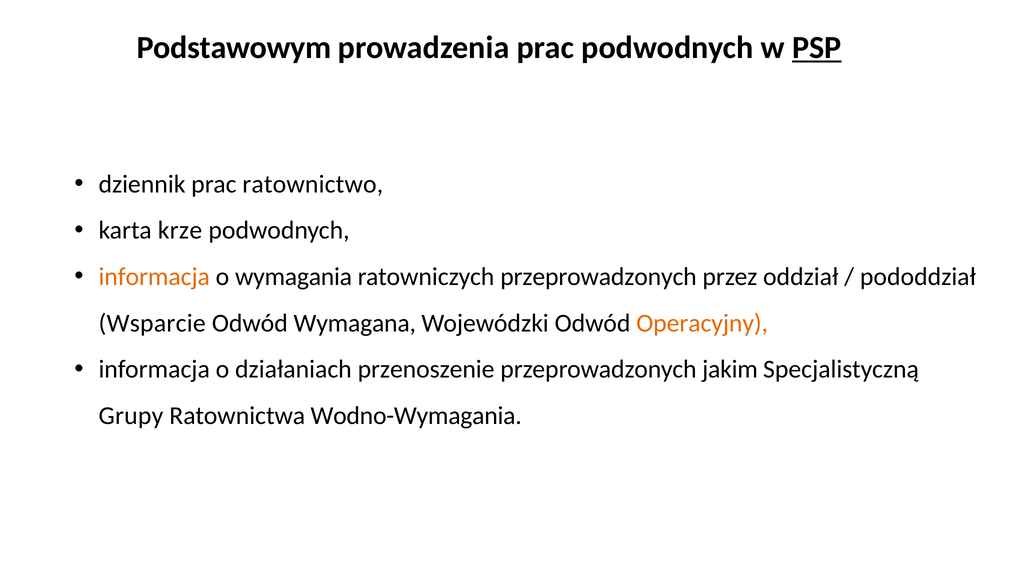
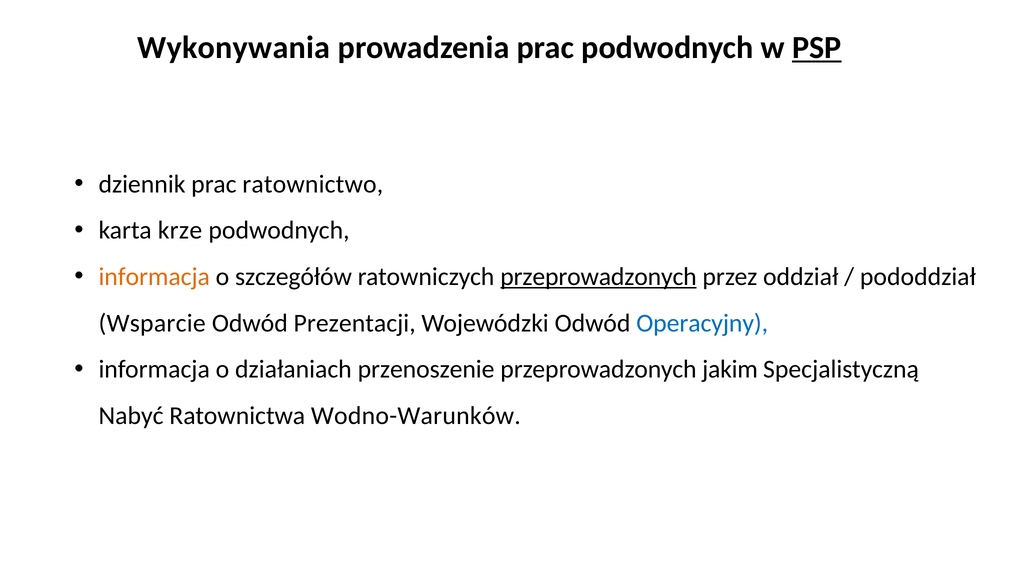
Podstawowym: Podstawowym -> Wykonywania
wymagania: wymagania -> szczegółów
przeprowadzonych at (599, 277) underline: none -> present
Wymagana: Wymagana -> Prezentacji
Operacyjny colour: orange -> blue
Grupy: Grupy -> Nabyć
Wodno-Wymagania: Wodno-Wymagania -> Wodno-Warunków
